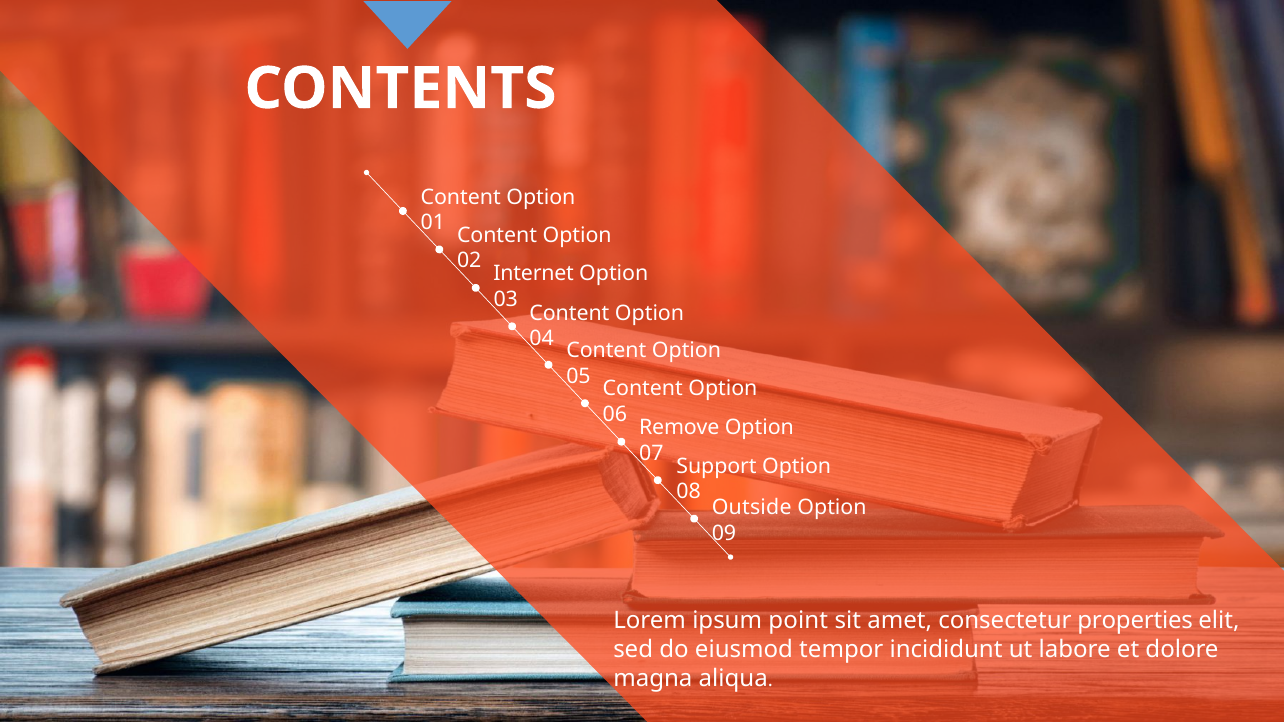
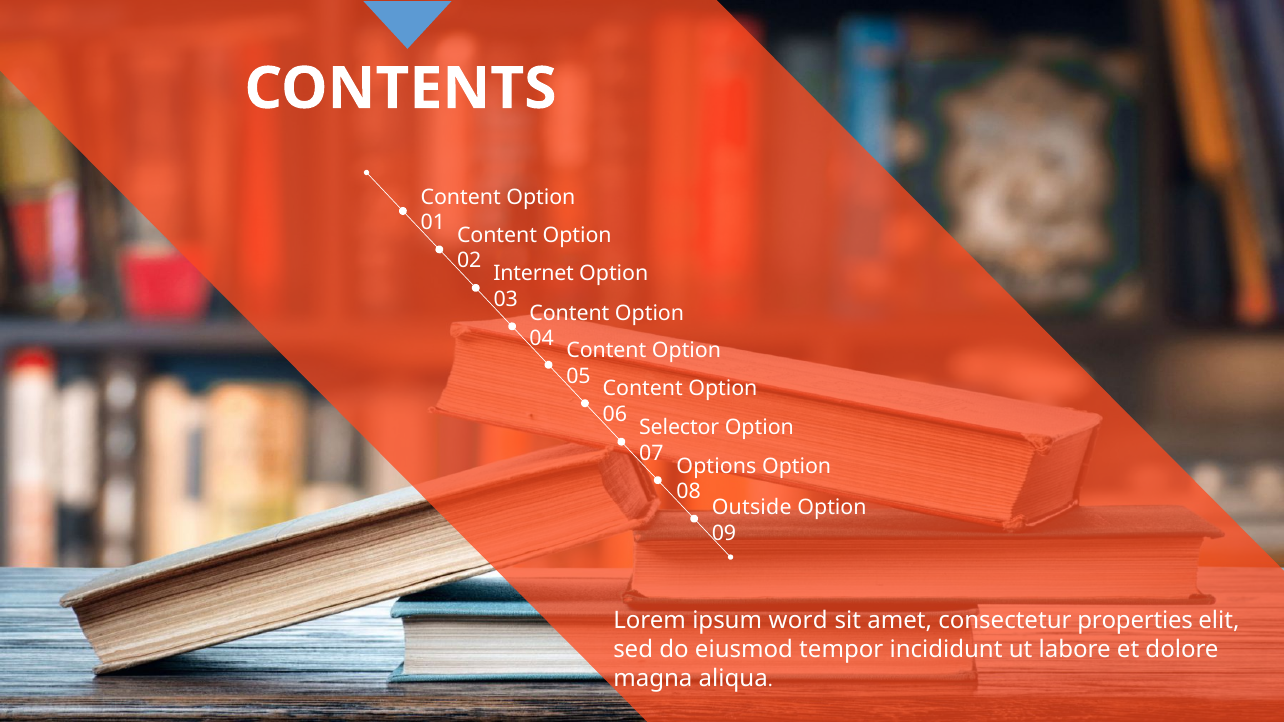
Remove: Remove -> Selector
Support: Support -> Options
point: point -> word
